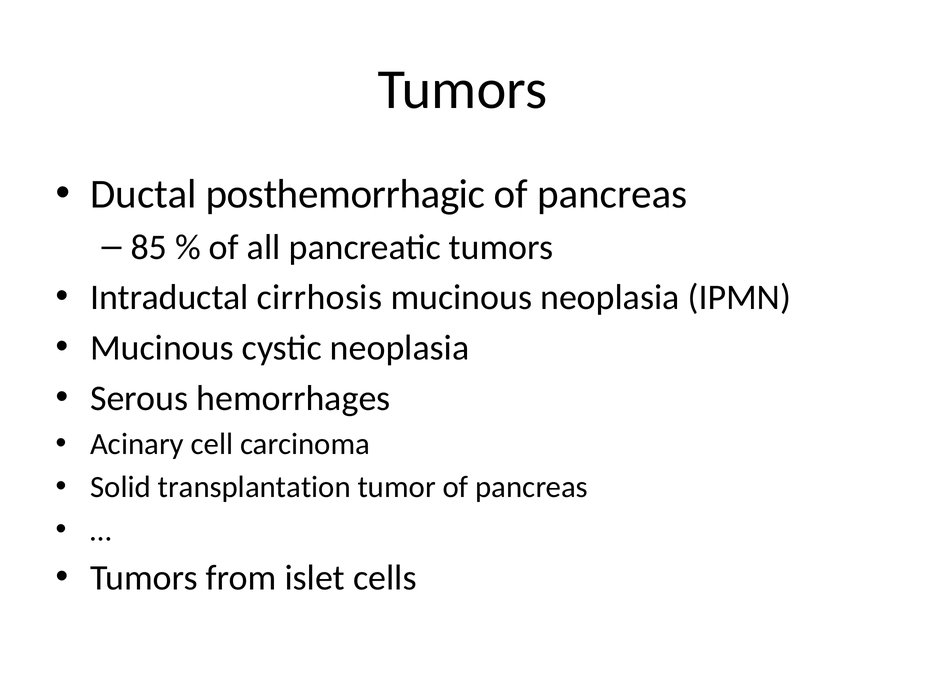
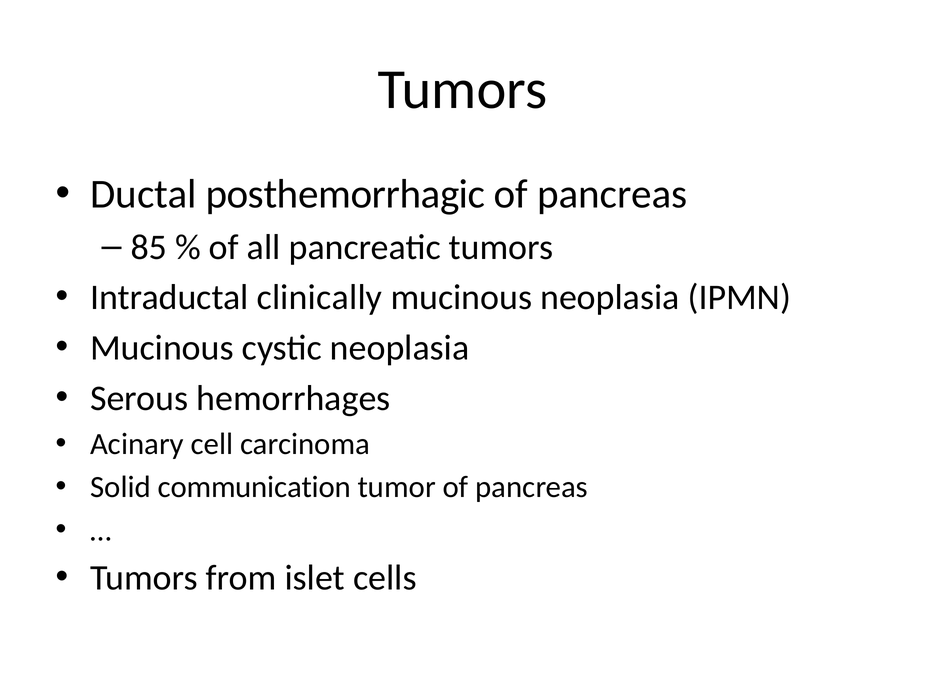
cirrhosis: cirrhosis -> clinically
transplantation: transplantation -> communication
